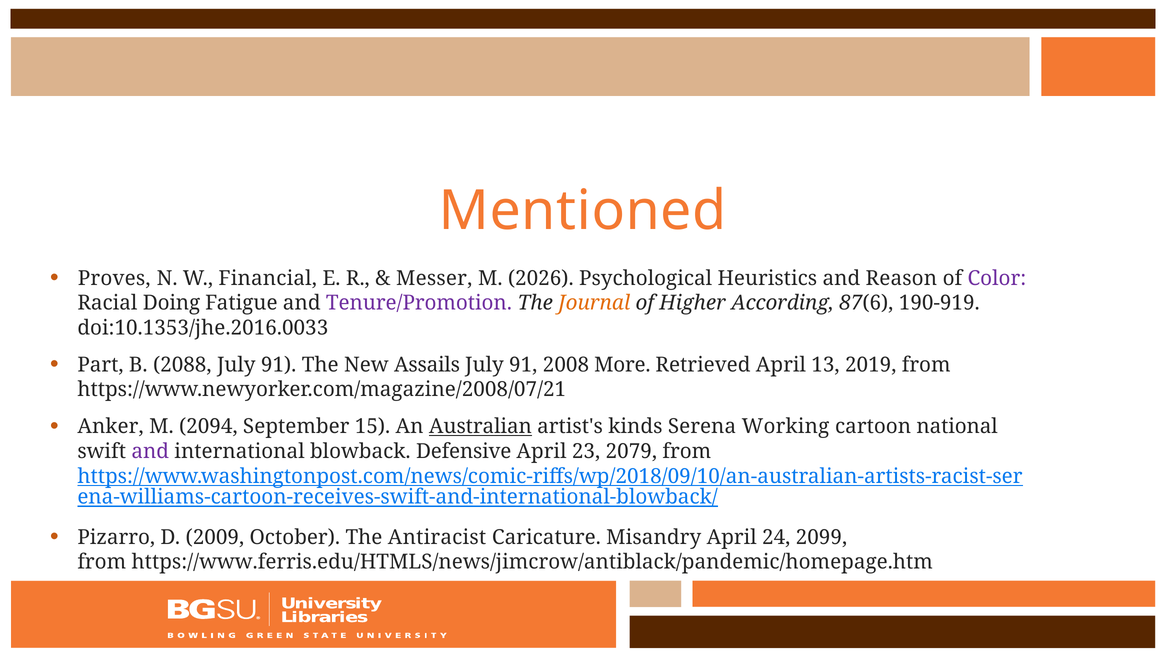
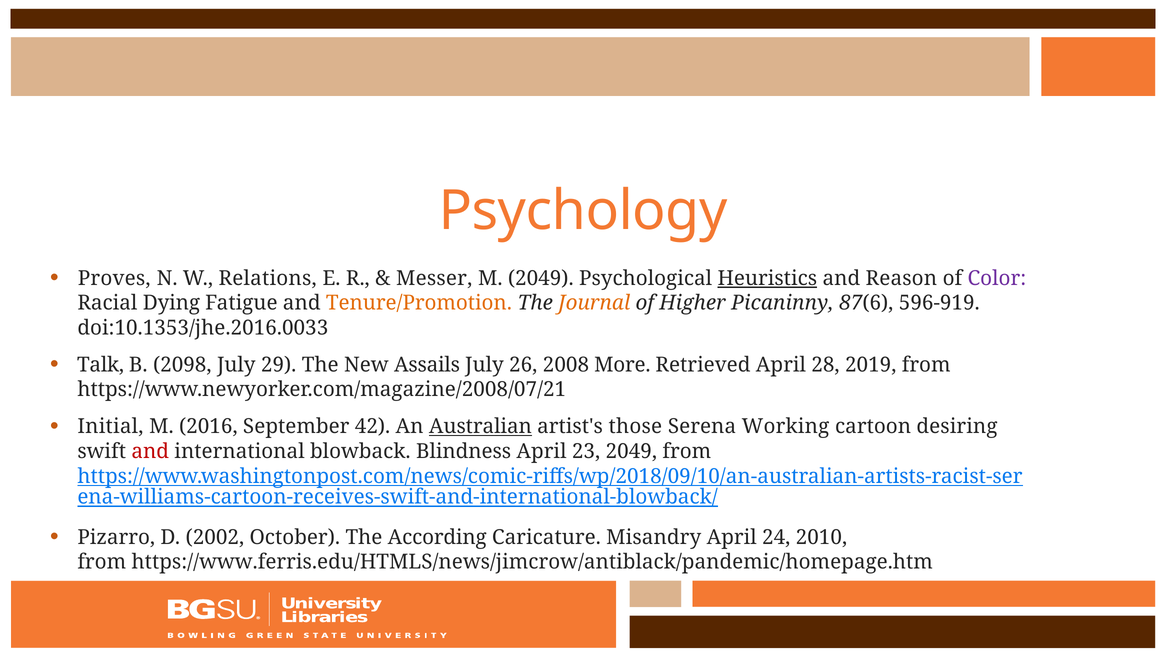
Mentioned: Mentioned -> Psychology
Financial: Financial -> Relations
M 2026: 2026 -> 2049
Heuristics underline: none -> present
Doing: Doing -> Dying
Tenure/Promotion colour: purple -> orange
According: According -> Picaninny
190-919: 190-919 -> 596-919
Part: Part -> Talk
2088: 2088 -> 2098
91 at (279, 365): 91 -> 29
91 at (523, 365): 91 -> 26
13: 13 -> 28
Anker: Anker -> Initial
2094: 2094 -> 2016
15: 15 -> 42
kinds: kinds -> those
national: national -> desiring
and at (150, 451) colour: purple -> red
Defensive: Defensive -> Blindness
23 2079: 2079 -> 2049
2009: 2009 -> 2002
Antiracist: Antiracist -> According
2099: 2099 -> 2010
